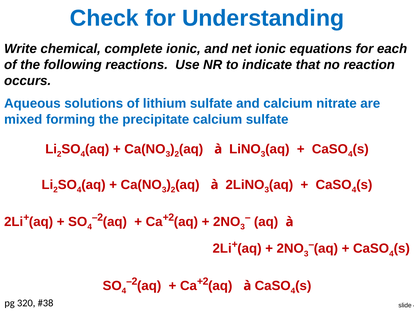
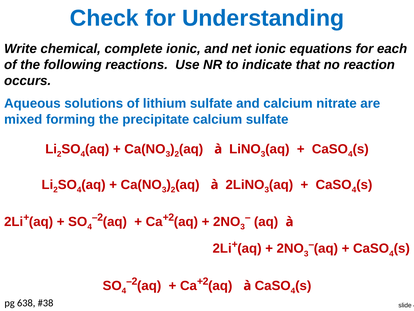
320: 320 -> 638
